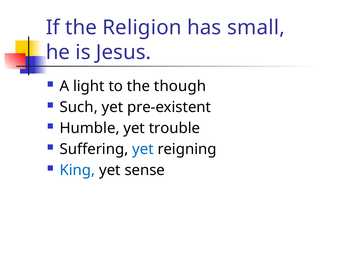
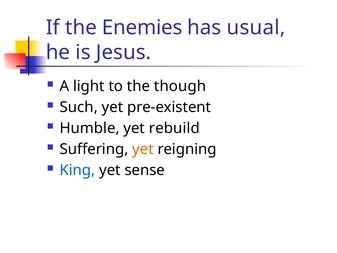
Religion: Religion -> Enemies
small: small -> usual
trouble: trouble -> rebuild
yet at (143, 149) colour: blue -> orange
